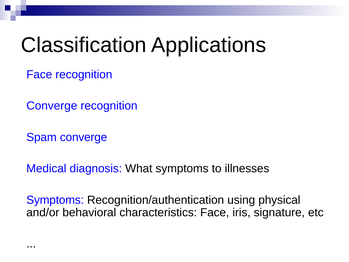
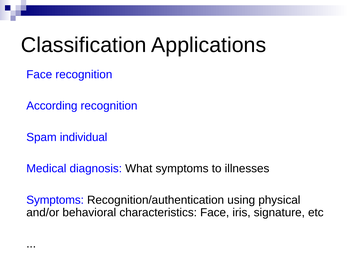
Converge at (52, 106): Converge -> According
Spam converge: converge -> individual
